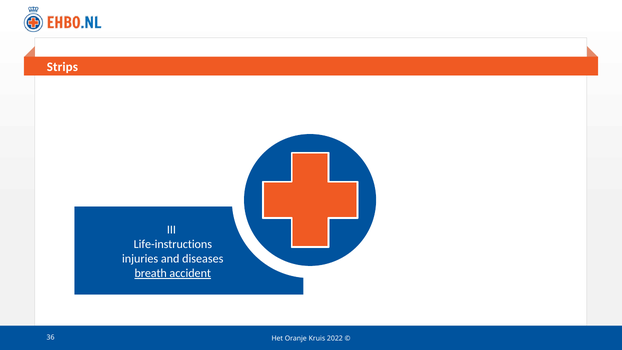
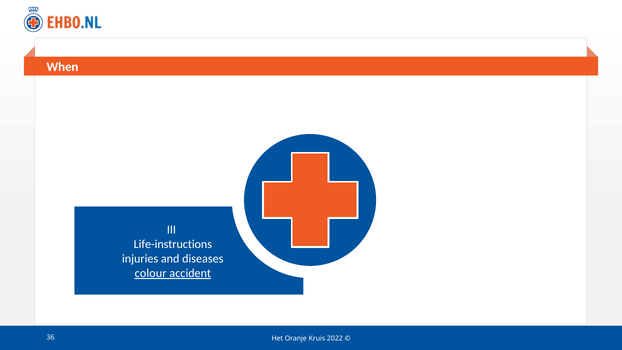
Strips: Strips -> When
breath: breath -> colour
